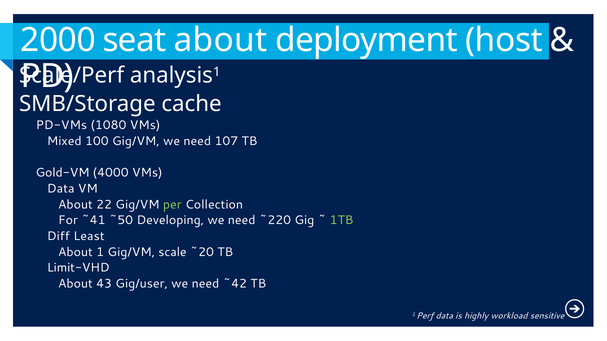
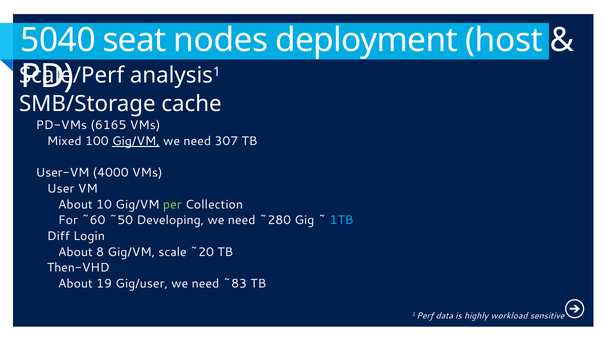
2000: 2000 -> 5040
seat about: about -> nodes
1080: 1080 -> 6165
Gig/VM at (136, 141) underline: none -> present
107: 107 -> 307
Gold-VM: Gold-VM -> User-VM
Data at (61, 189): Data -> User
22: 22 -> 10
~41: ~41 -> ~60
~220: ~220 -> ~280
1TB colour: light green -> light blue
Least: Least -> Login
About 1: 1 -> 8
Limit-VHD: Limit-VHD -> Then-VHD
43: 43 -> 19
~42: ~42 -> ~83
